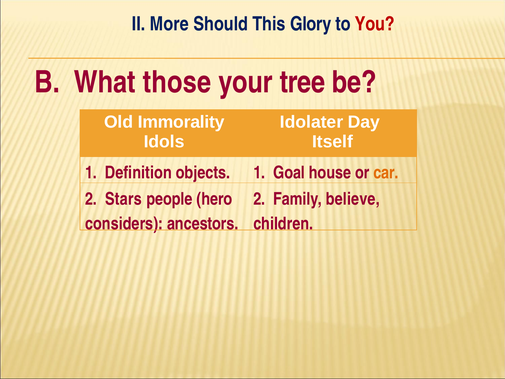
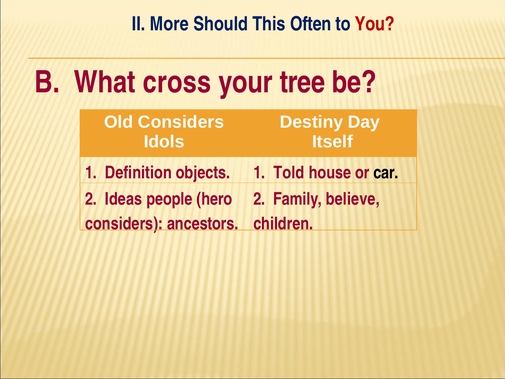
Glory: Glory -> Often
those: those -> cross
Old Immorality: Immorality -> Considers
Idolater: Idolater -> Destiny
Goal: Goal -> Told
car colour: orange -> black
Stars: Stars -> Ideas
